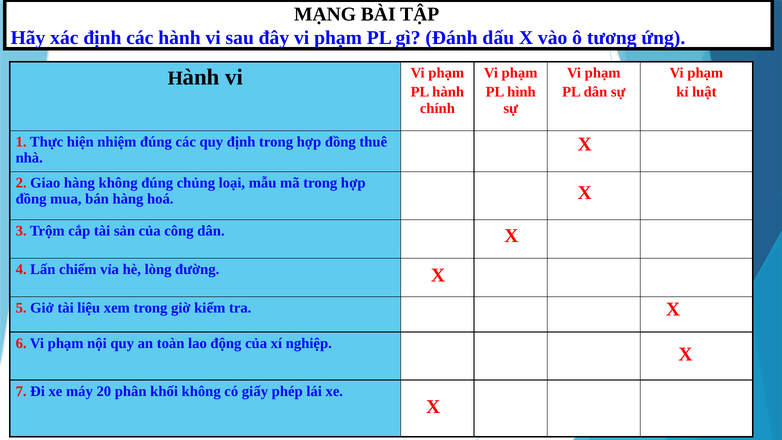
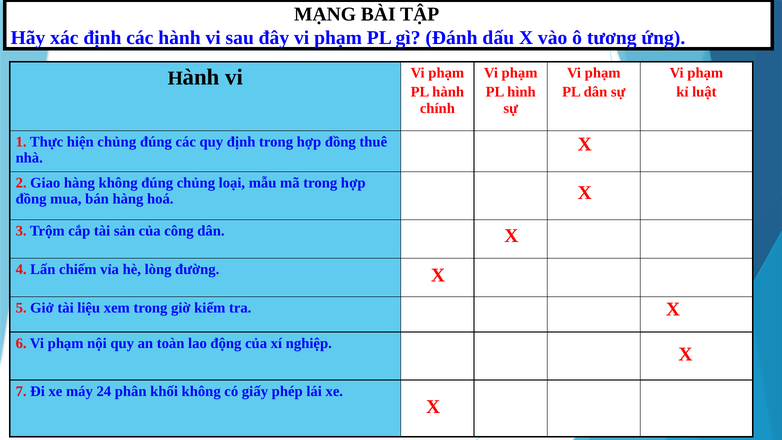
hiện nhiệm: nhiệm -> chủng
20: 20 -> 24
